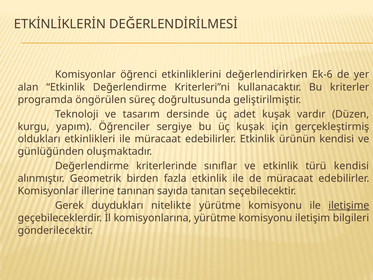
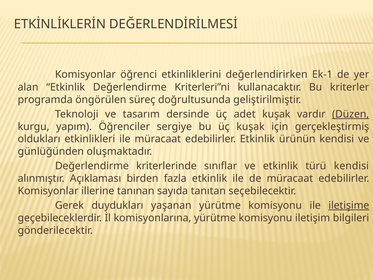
Ek-6: Ek-6 -> Ek-1
Düzen underline: none -> present
Geometrik: Geometrik -> Açıklaması
nitelikte: nitelikte -> yaşanan
